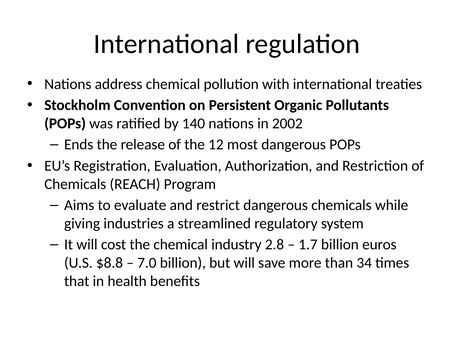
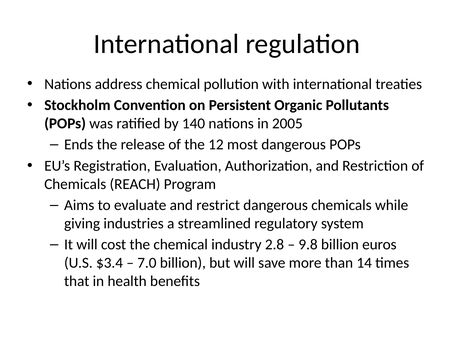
2002: 2002 -> 2005
1.7: 1.7 -> 9.8
$8.8: $8.8 -> $3.4
34: 34 -> 14
